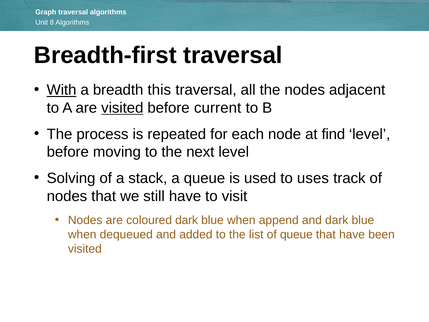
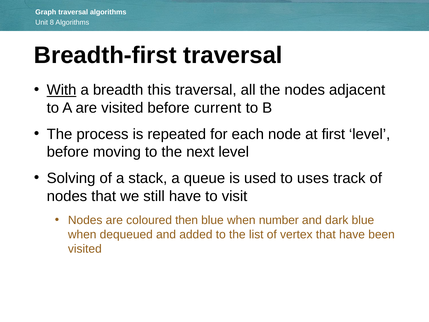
visited at (122, 108) underline: present -> none
find: find -> first
coloured dark: dark -> then
append: append -> number
of queue: queue -> vertex
